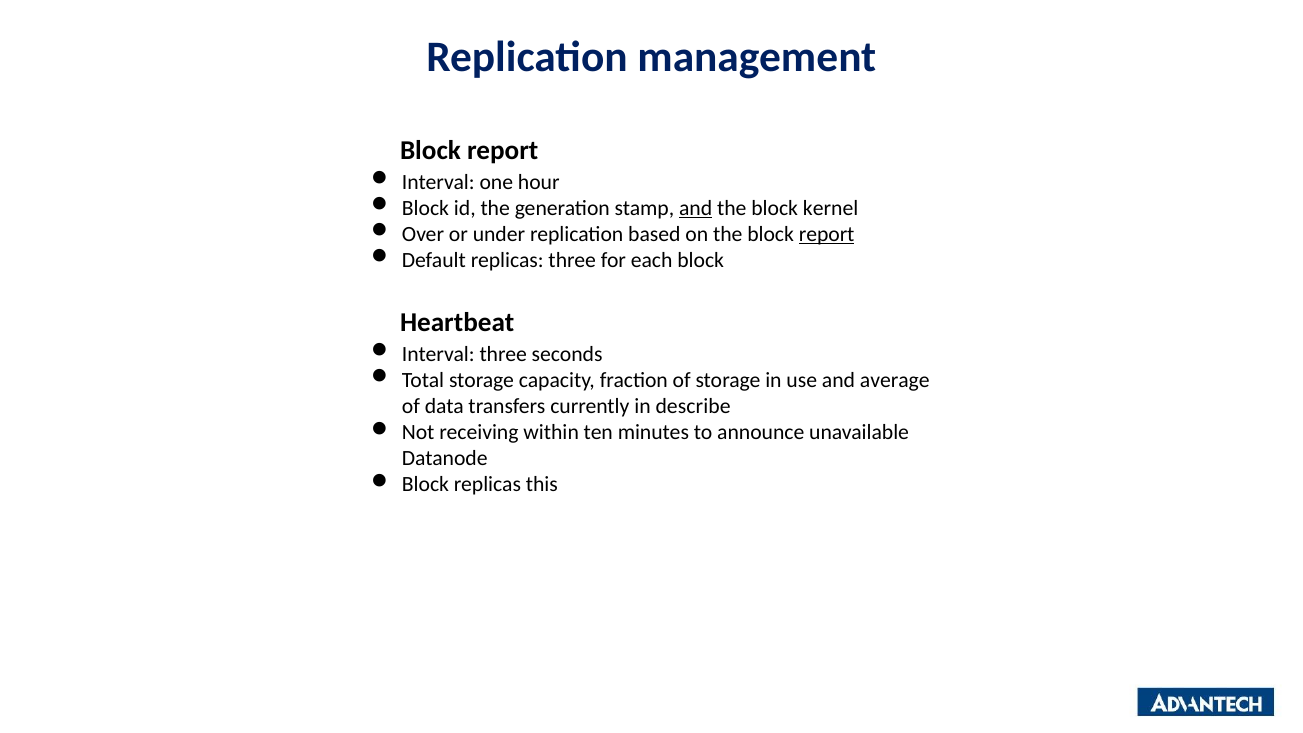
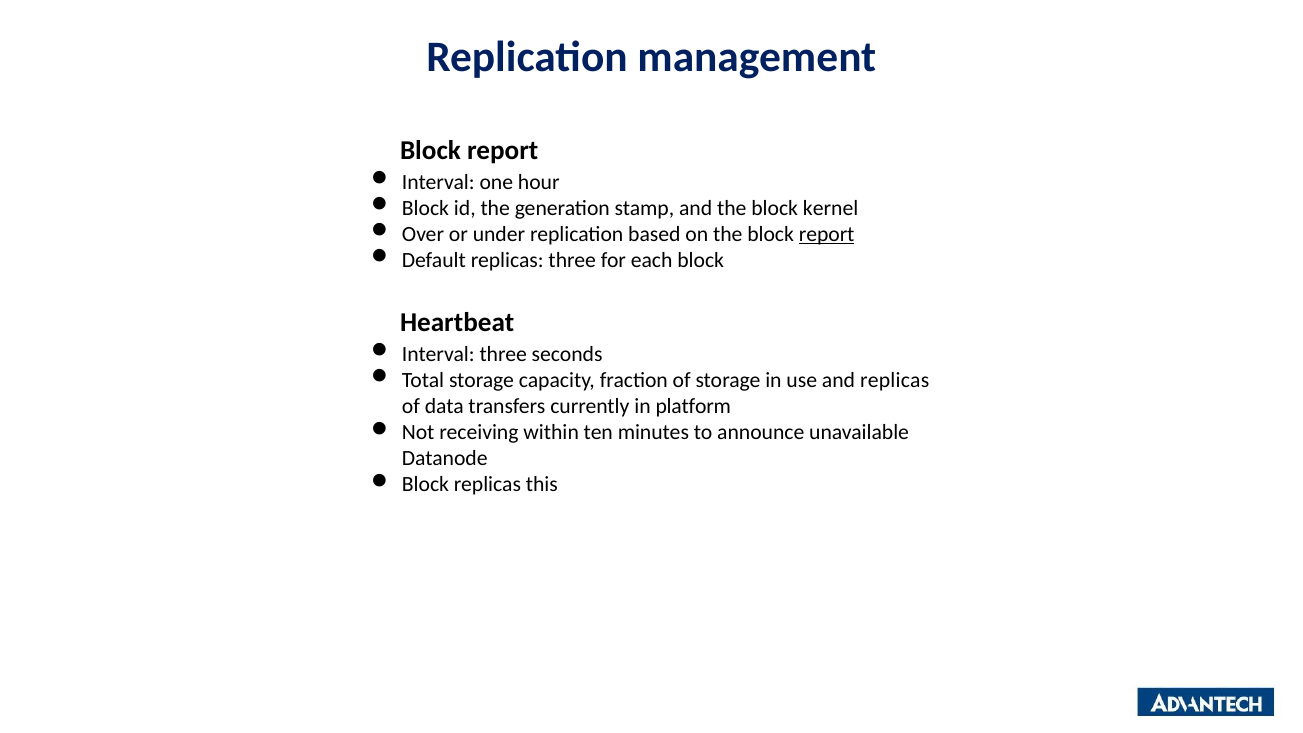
and at (696, 208) underline: present -> none
and average: average -> replicas
describe: describe -> platform
